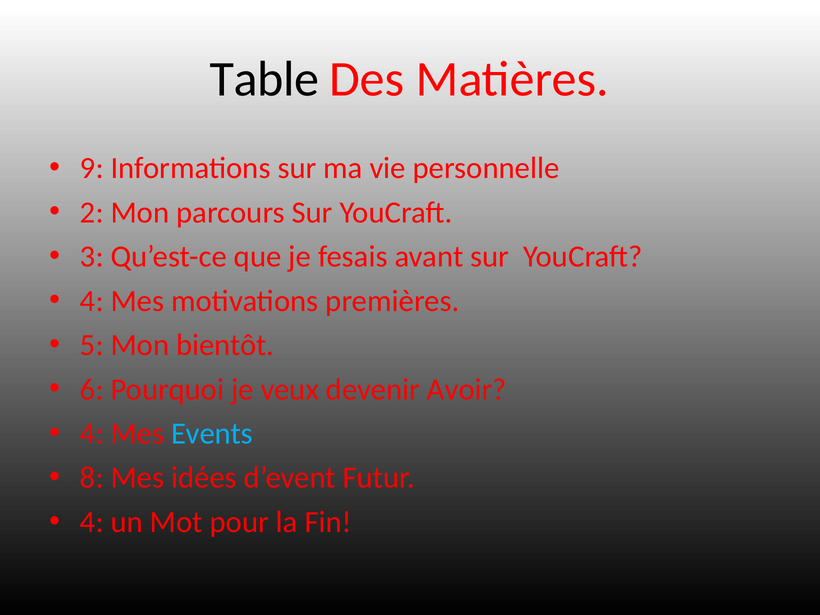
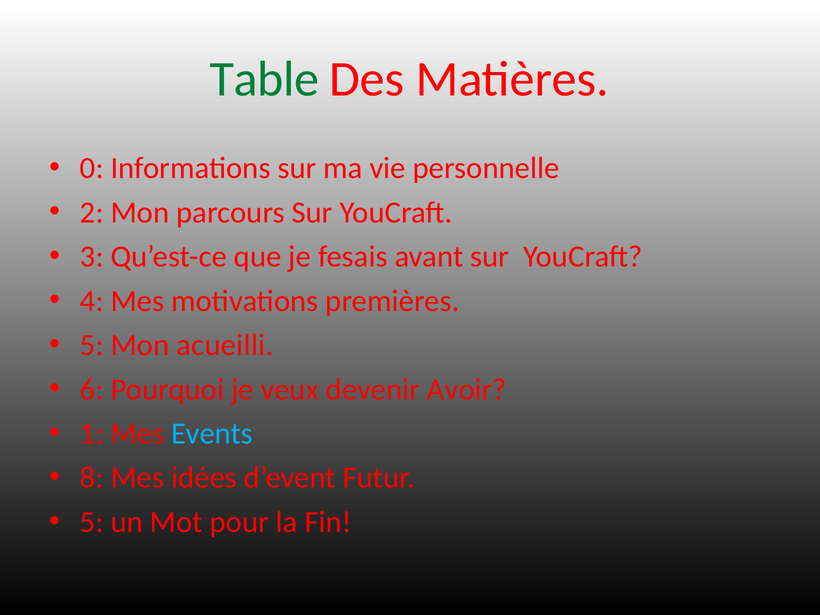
Table colour: black -> green
9: 9 -> 0
bientôt: bientôt -> acueilli
4 at (92, 434): 4 -> 1
4 at (92, 522): 4 -> 5
